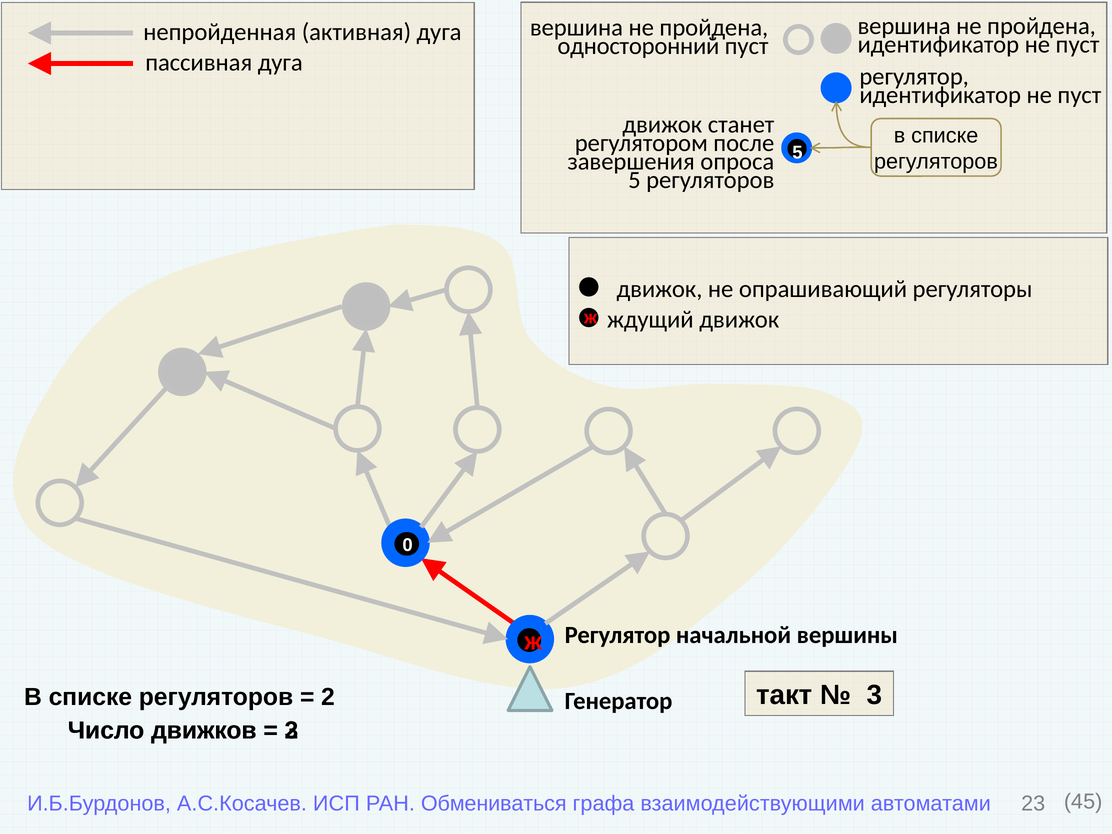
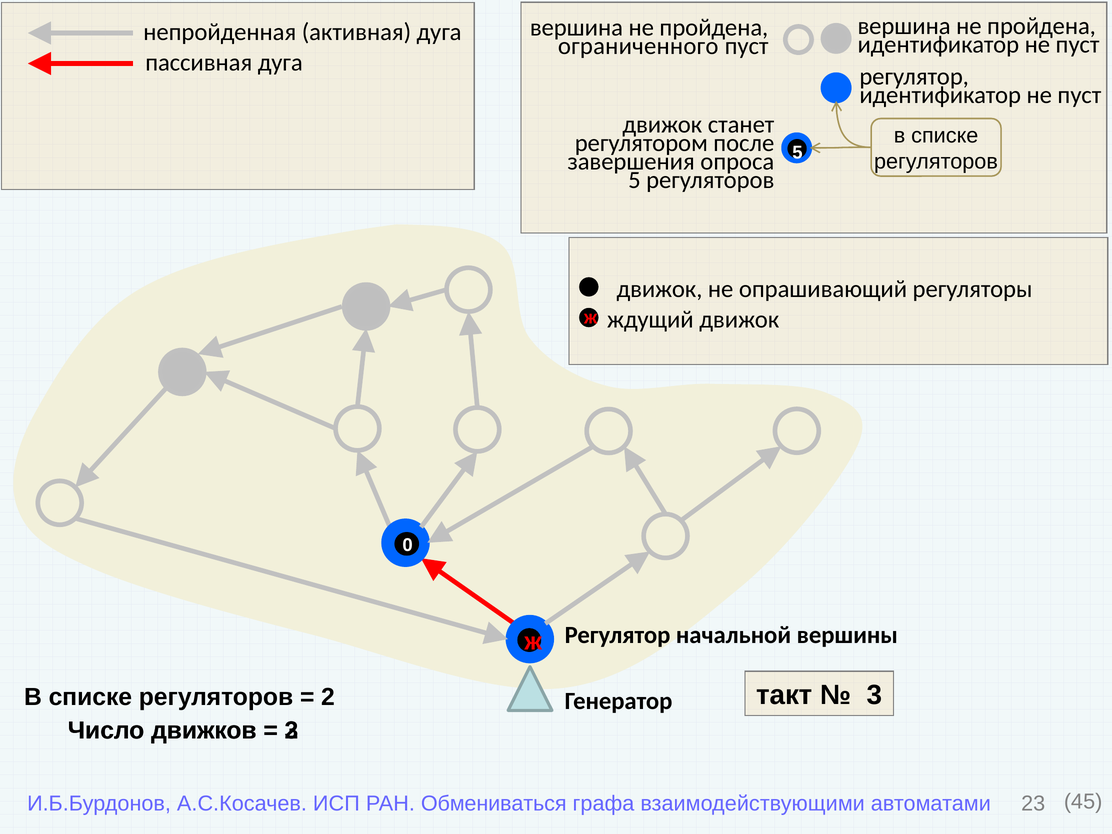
односторонний: односторонний -> ограниченного
